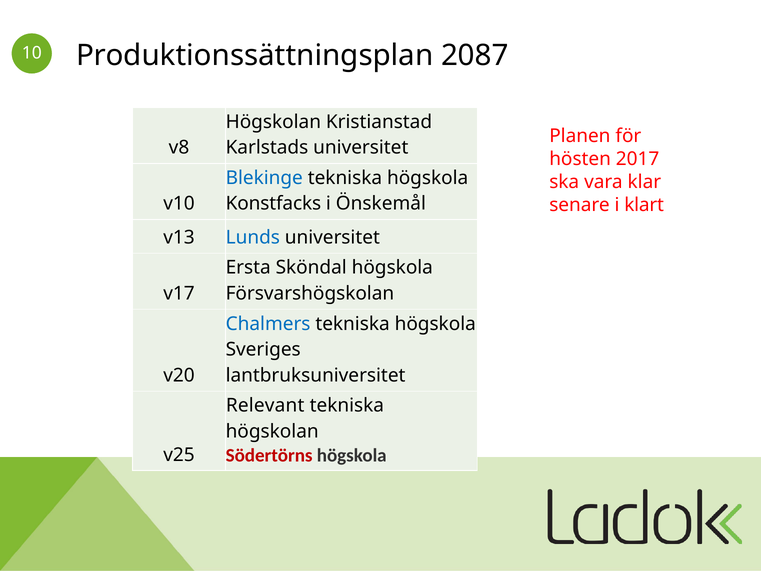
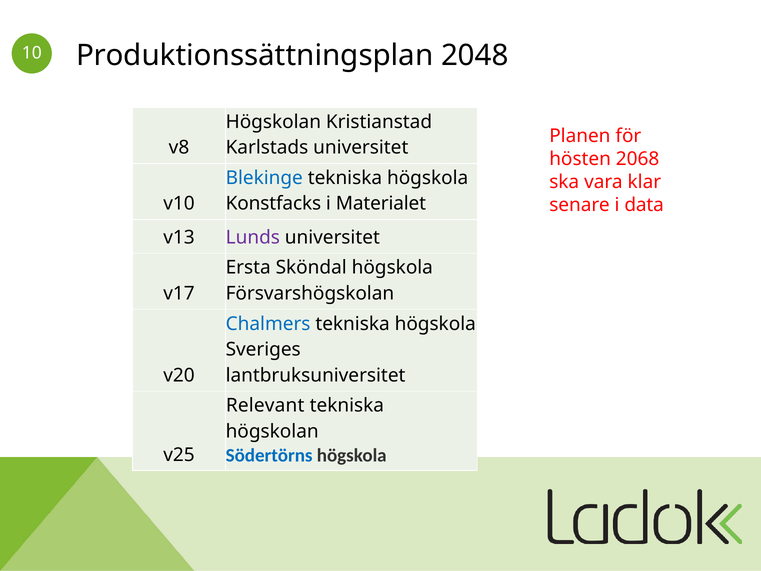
2087: 2087 -> 2048
2017: 2017 -> 2068
Önskemål: Önskemål -> Materialet
klart: klart -> data
Lunds colour: blue -> purple
Södertörns colour: red -> blue
